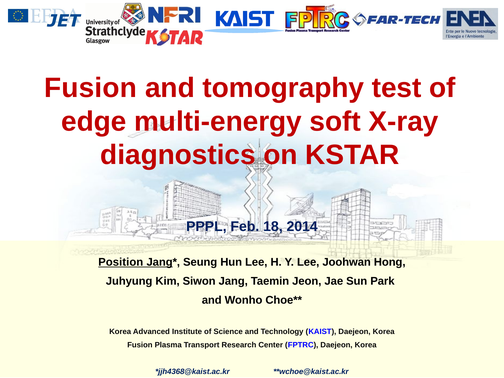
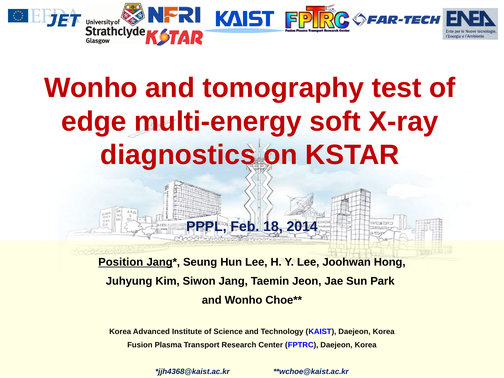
Fusion at (91, 88): Fusion -> Wonho
